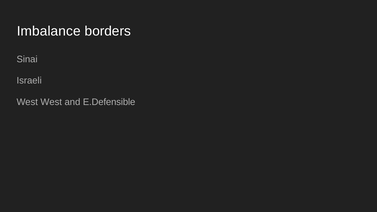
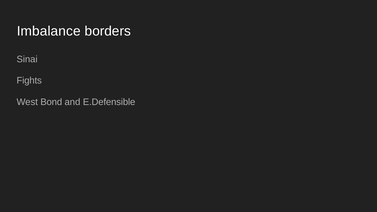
Israeli: Israeli -> Fights
West West: West -> Bond
